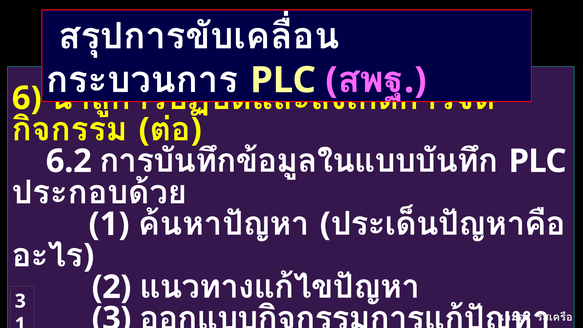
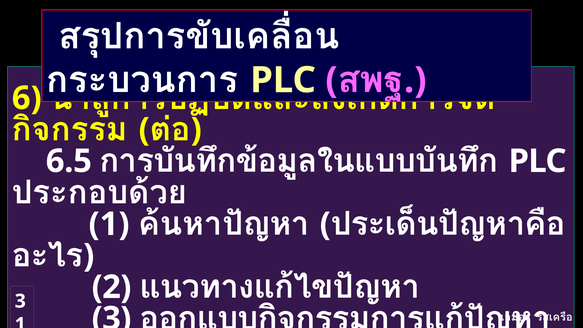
6.2: 6.2 -> 6.5
